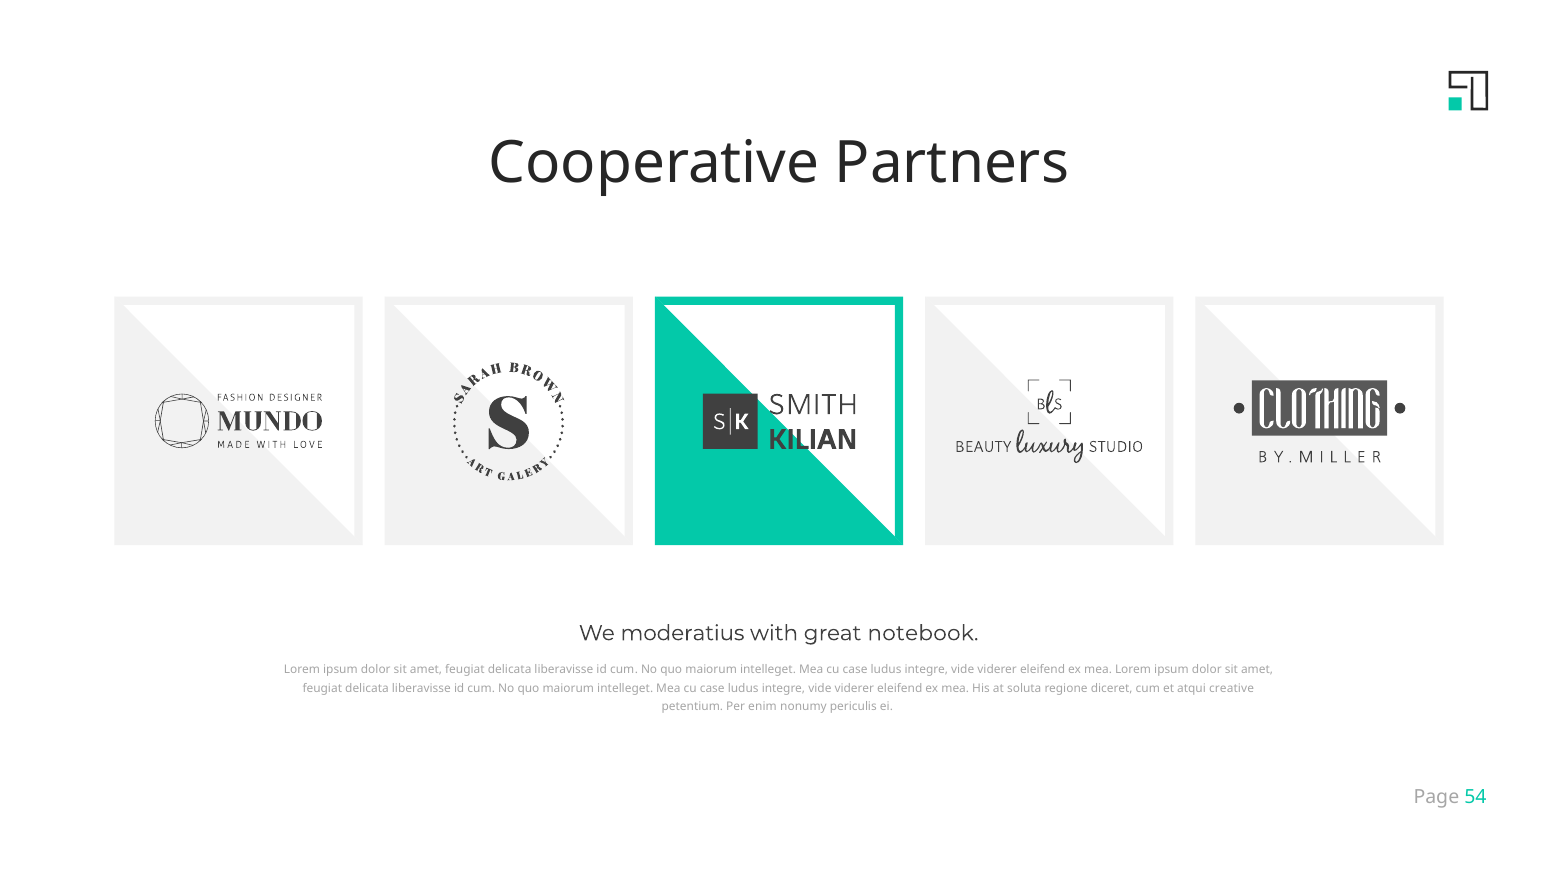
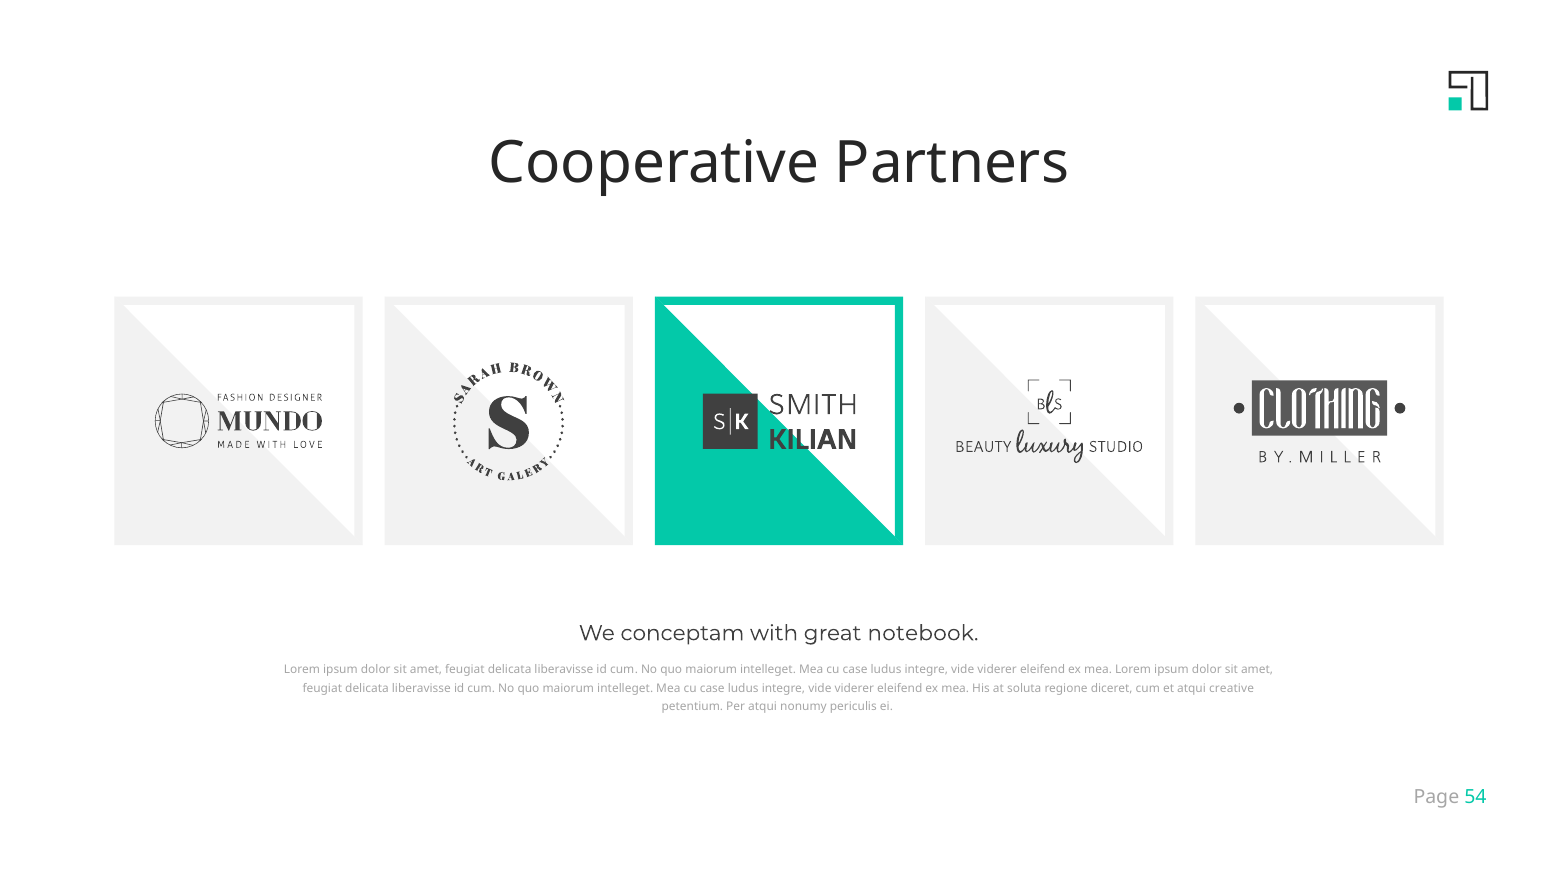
moderatius: moderatius -> conceptam
Per enim: enim -> atqui
